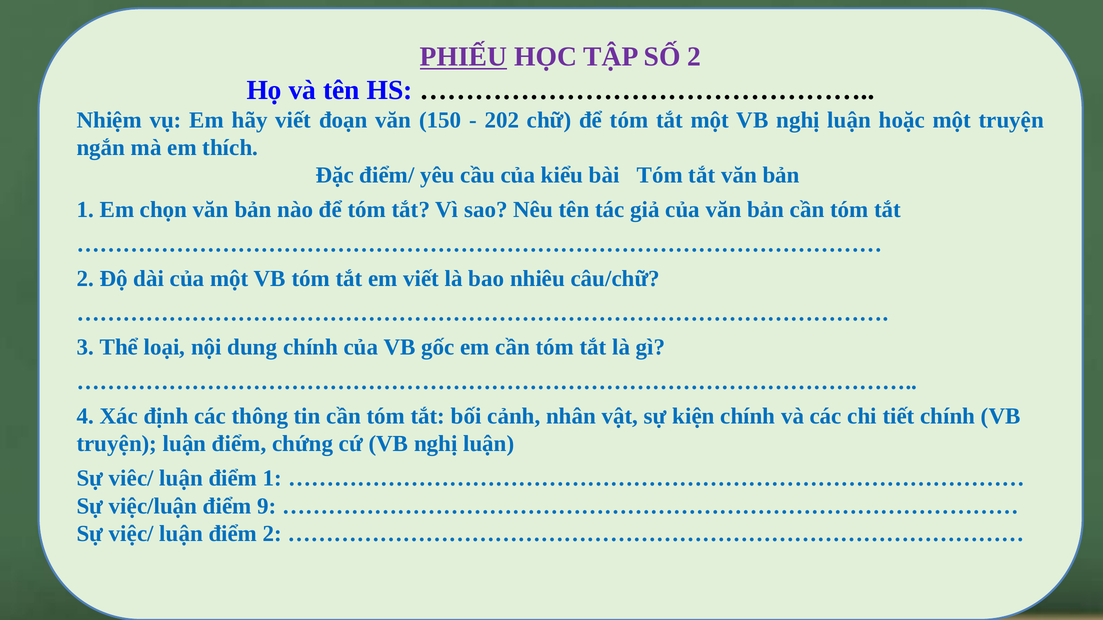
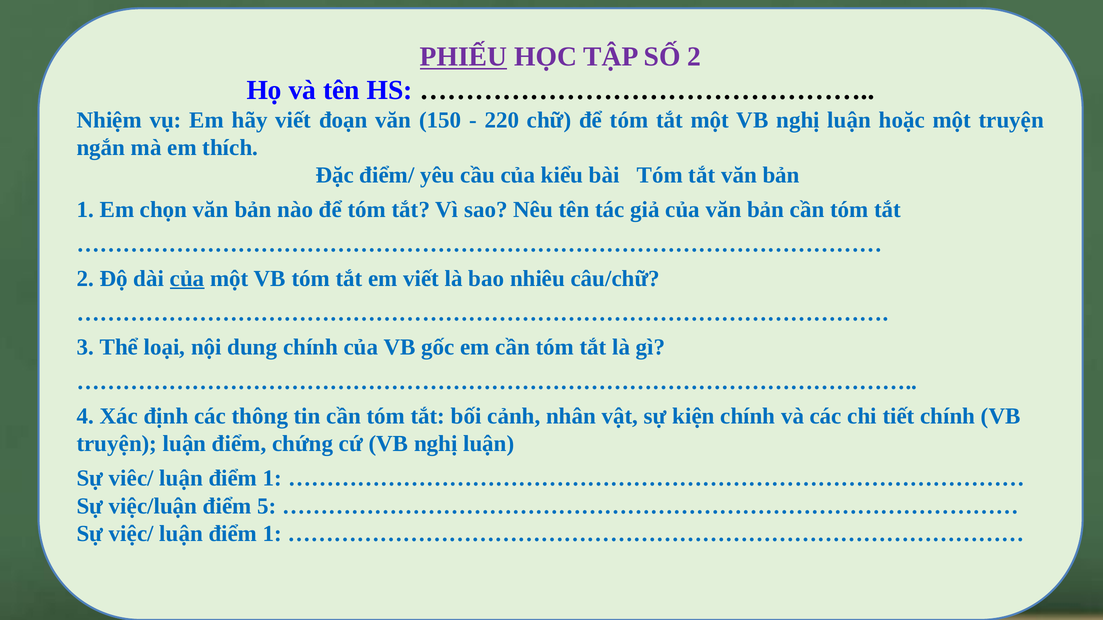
202: 202 -> 220
của at (187, 279) underline: none -> present
9: 9 -> 5
việc/ luận điểm 2: 2 -> 1
